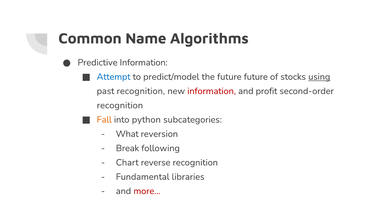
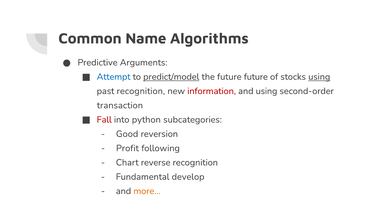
Predictive Information: Information -> Arguments
predict/model underline: none -> present
and profit: profit -> using
recognition at (120, 105): recognition -> transaction
Fall colour: orange -> red
What: What -> Good
Break: Break -> Profit
libraries: libraries -> develop
more… colour: red -> orange
